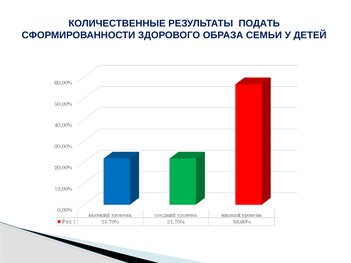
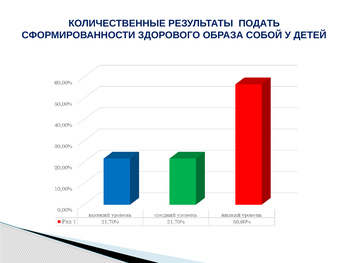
СЕМЬИ: СЕМЬИ -> СОБОЙ
